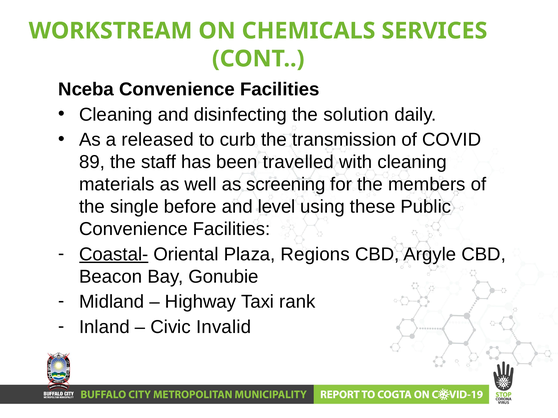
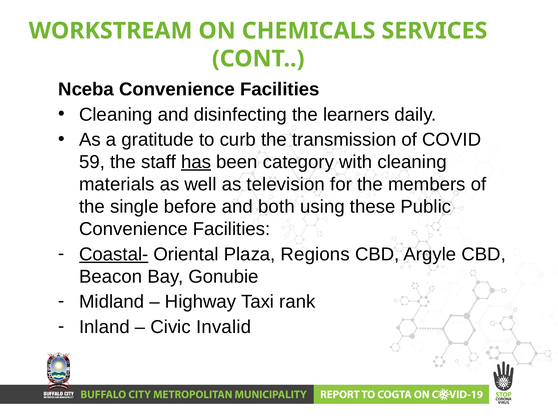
solution: solution -> learners
released: released -> gratitude
89: 89 -> 59
has underline: none -> present
travelled: travelled -> category
screening: screening -> television
level: level -> both
